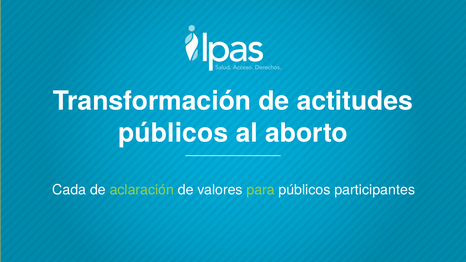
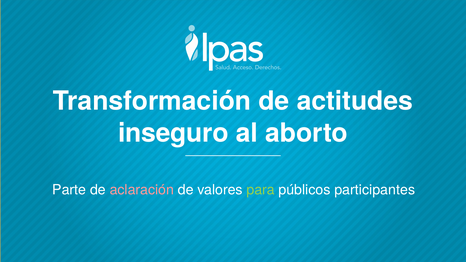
públicos at (173, 133): públicos -> inseguro
Cada: Cada -> Parte
aclaración colour: light green -> pink
